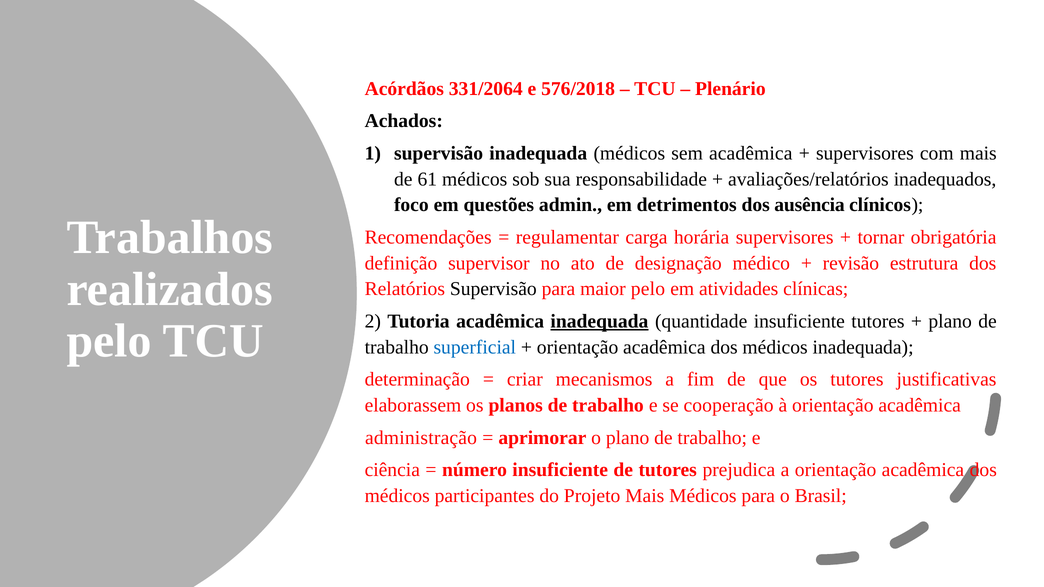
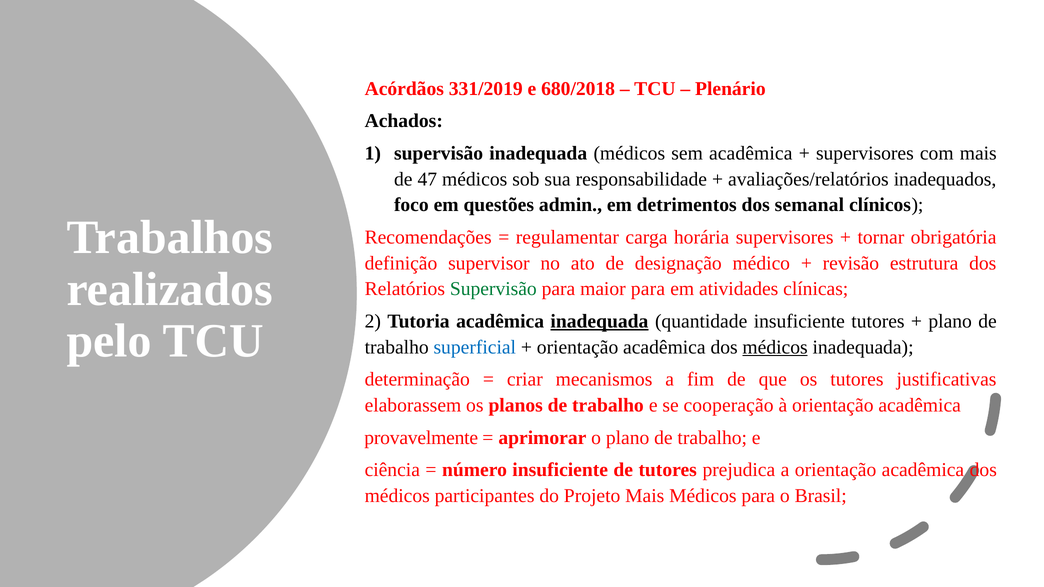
331/2064: 331/2064 -> 331/2019
576/2018: 576/2018 -> 680/2018
61: 61 -> 47
ausência: ausência -> semanal
Supervisão at (493, 289) colour: black -> green
maior pelo: pelo -> para
médicos at (775, 347) underline: none -> present
administração: administração -> provavelmente
